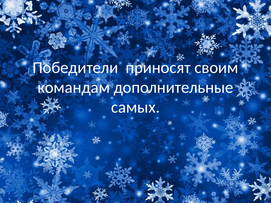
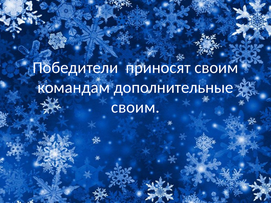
самых at (135, 107): самых -> своим
